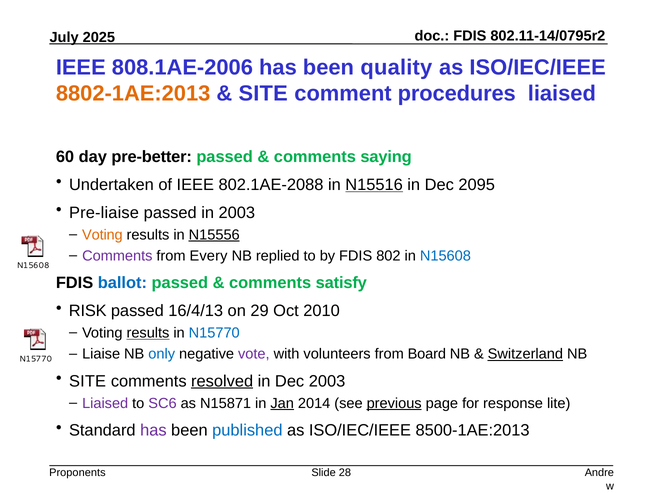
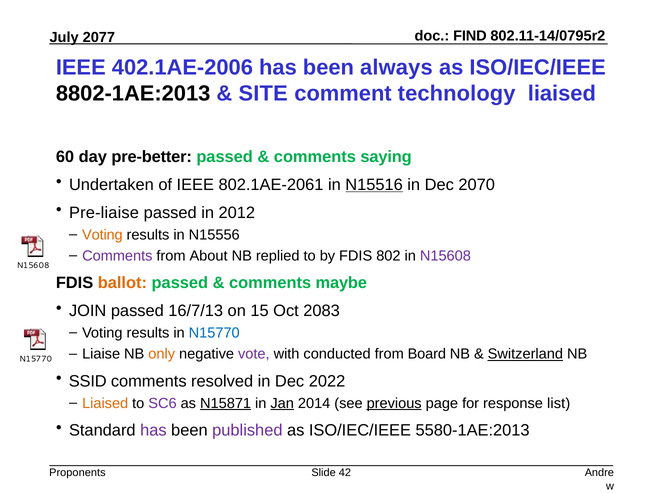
FDIS at (470, 36): FDIS -> FIND
2025: 2025 -> 2077
808.1AE-2006: 808.1AE-2006 -> 402.1AE-2006
quality: quality -> always
8802-1AE:2013 colour: orange -> black
procedures: procedures -> technology
802.1AE-2088: 802.1AE-2088 -> 802.1AE-2061
2095: 2095 -> 2070
in 2003: 2003 -> 2012
N15556 underline: present -> none
Every: Every -> About
N15608 at (445, 256) colour: blue -> purple
ballot colour: blue -> orange
satisfy: satisfy -> maybe
RISK: RISK -> JOIN
16/4/13: 16/4/13 -> 16/7/13
29: 29 -> 15
2010: 2010 -> 2083
results at (148, 333) underline: present -> none
only colour: blue -> orange
volunteers: volunteers -> conducted
SITE at (88, 381): SITE -> SSID
resolved underline: present -> none
Dec 2003: 2003 -> 2022
Liaised at (105, 403) colour: purple -> orange
N15871 underline: none -> present
lite: lite -> list
published colour: blue -> purple
8500-1AE:2013: 8500-1AE:2013 -> 5580-1AE:2013
28: 28 -> 42
